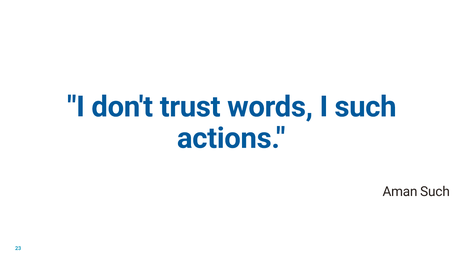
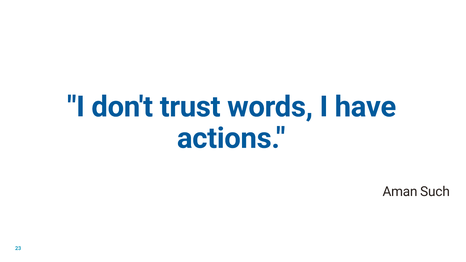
I such: such -> have
